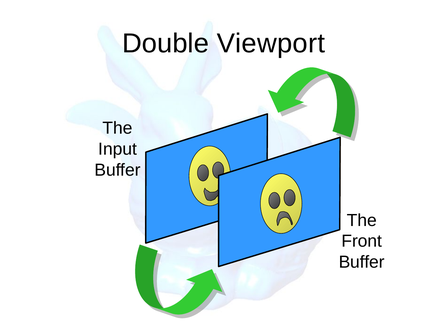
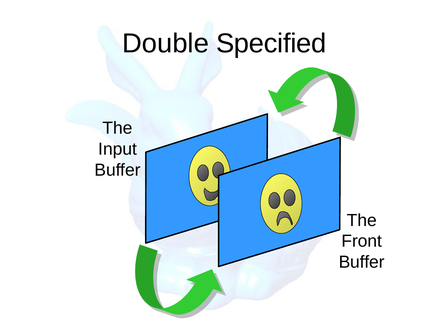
Viewport: Viewport -> Specified
